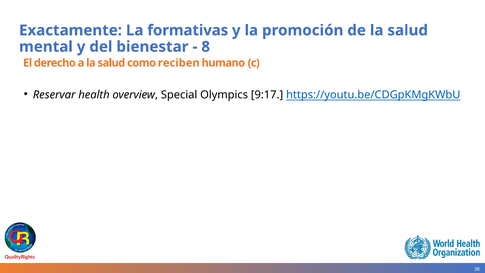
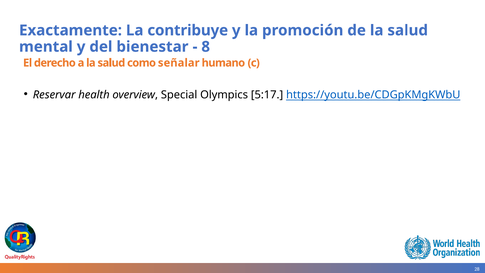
formativas: formativas -> contribuye
reciben: reciben -> señalar
9:17: 9:17 -> 5:17
